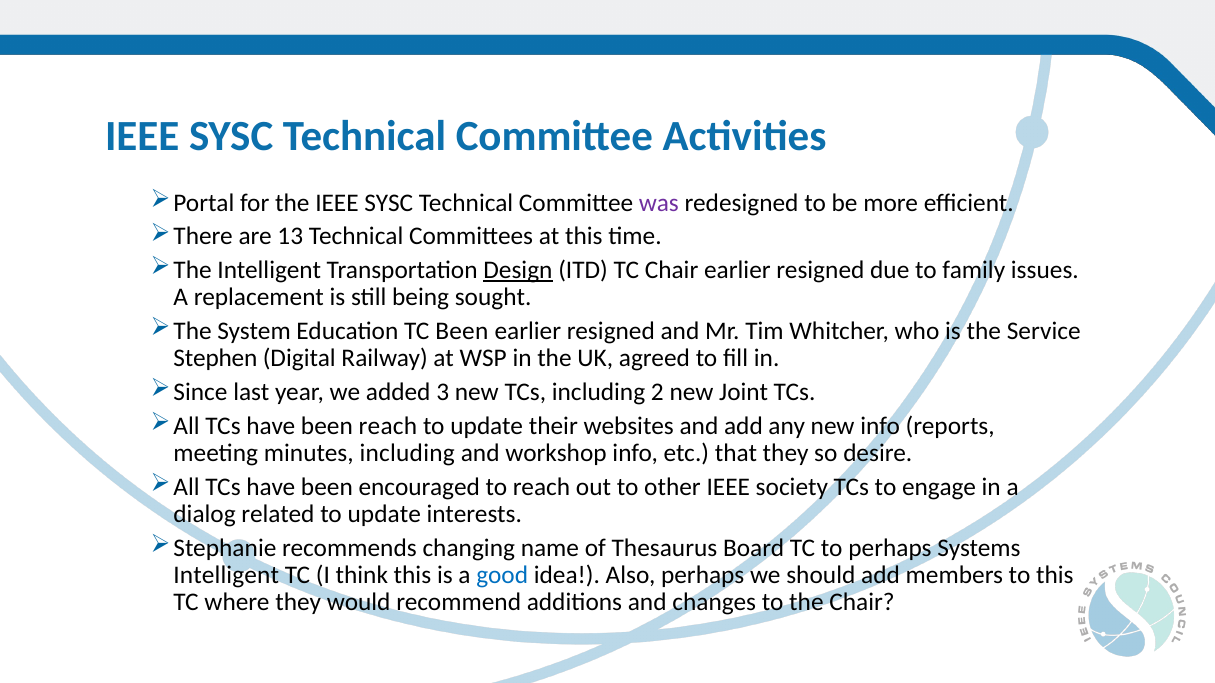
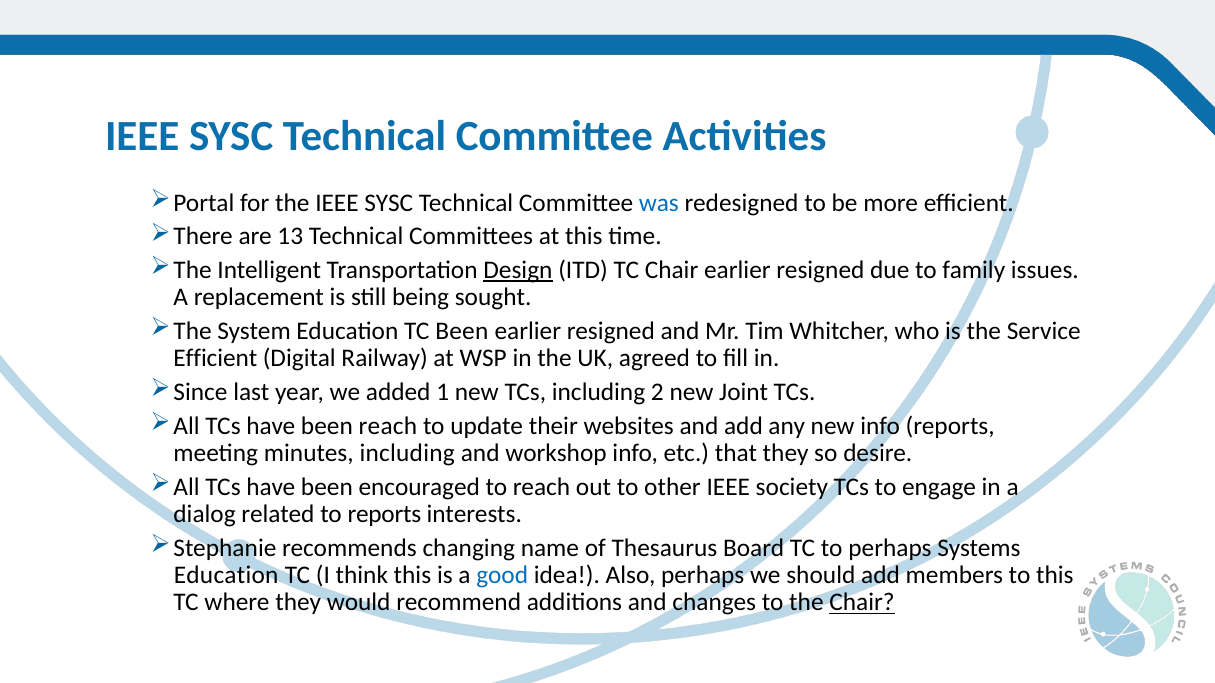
was colour: purple -> blue
Stephen at (215, 359): Stephen -> Efficient
3: 3 -> 1
related to update: update -> reports
Intelligent at (226, 576): Intelligent -> Education
Chair at (862, 603) underline: none -> present
